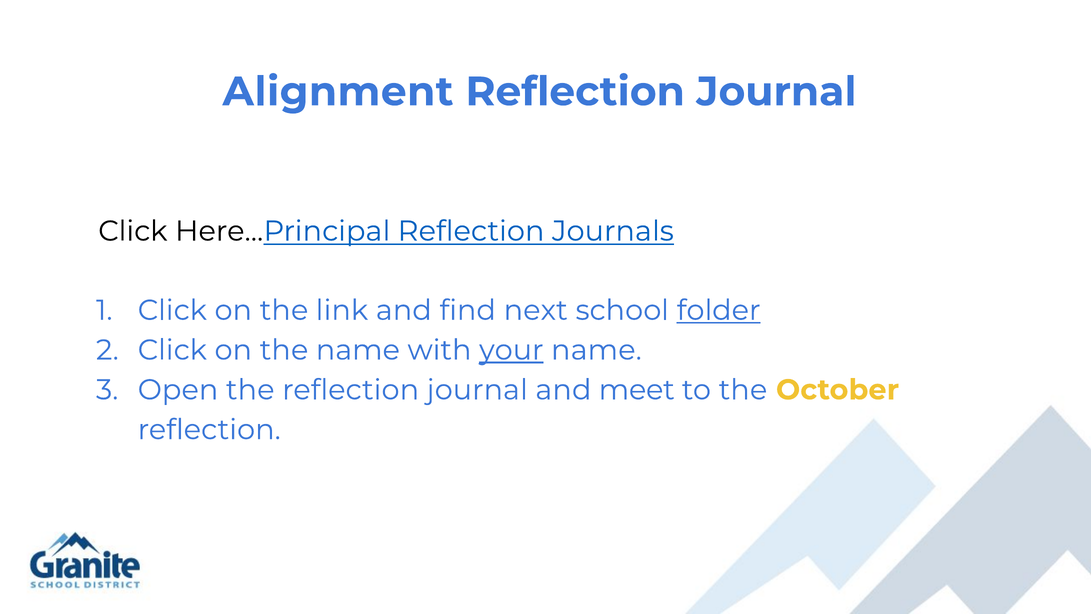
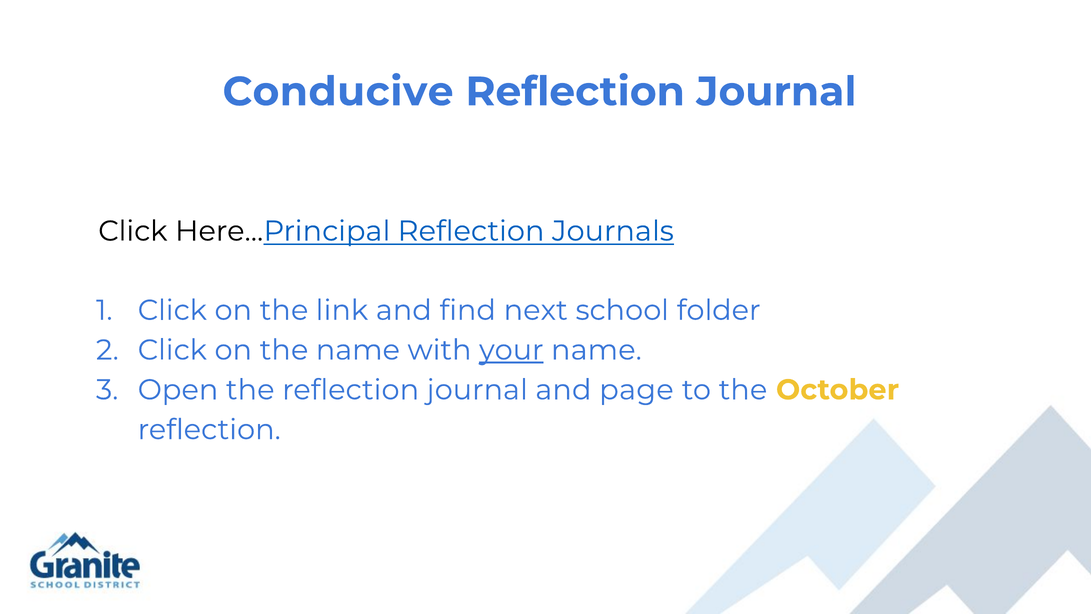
Alignment: Alignment -> Conducive
folder underline: present -> none
meet: meet -> page
